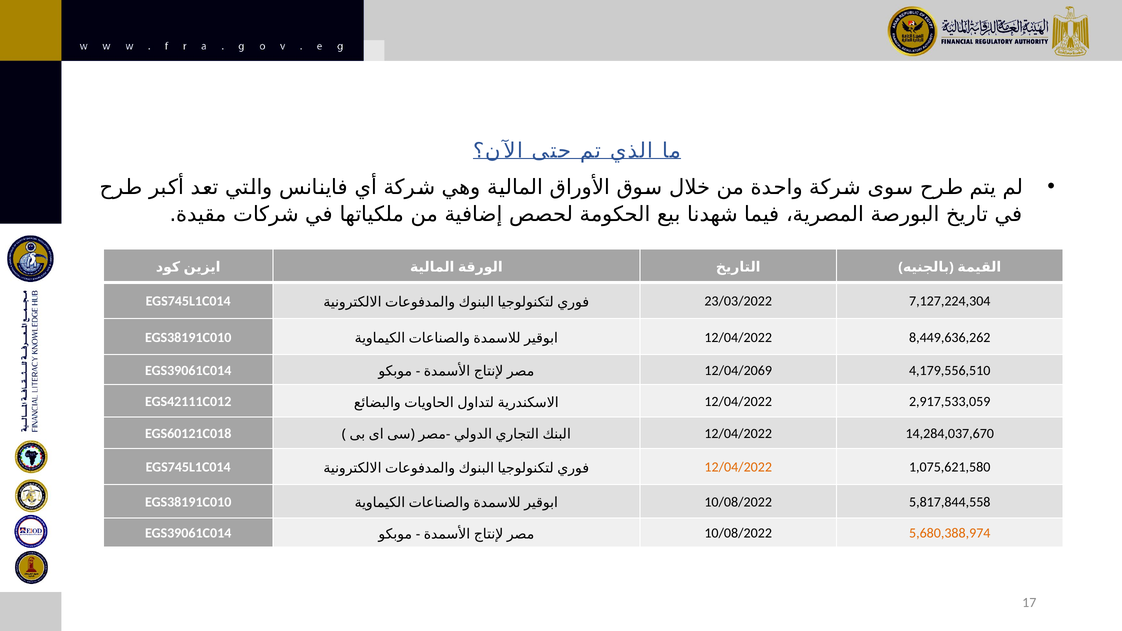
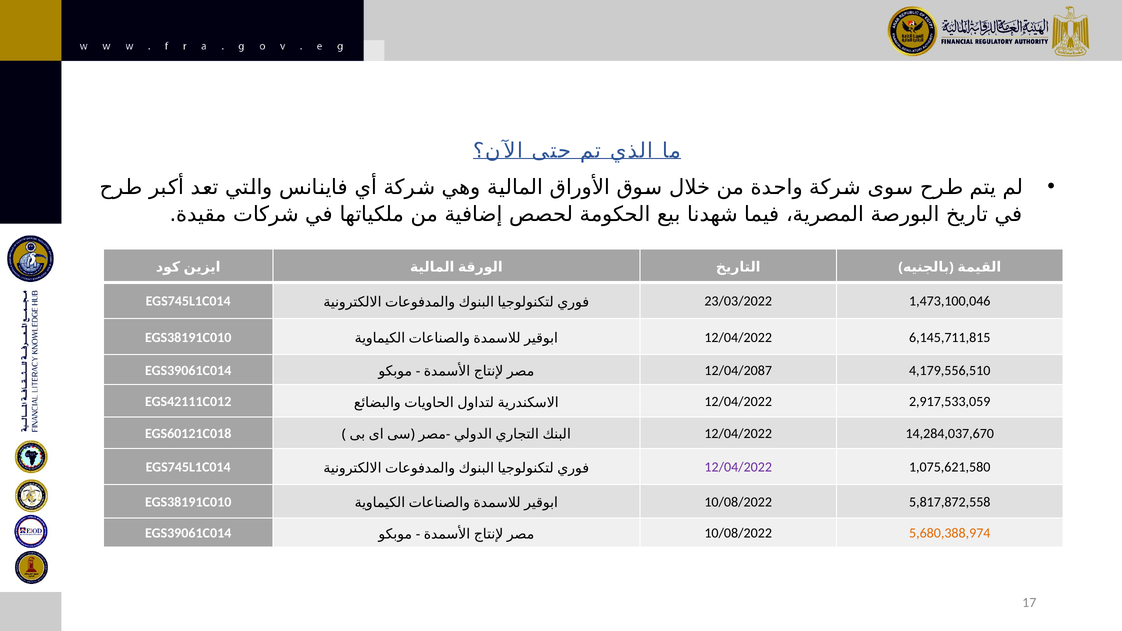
7,127,224,304: 7,127,224,304 -> 1,473,100,046
8,449,636,262: 8,449,636,262 -> 6,145,711,815
12/04/2069: 12/04/2069 -> 12/04/2087
12/04/2022 at (738, 467) colour: orange -> purple
5,817,844,558: 5,817,844,558 -> 5,817,872,558
